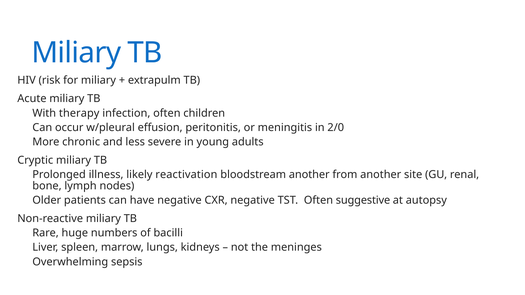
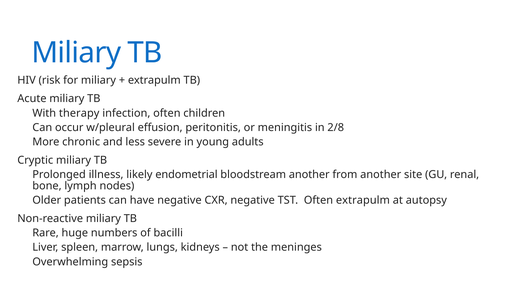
2/0: 2/0 -> 2/8
reactivation: reactivation -> endometrial
Often suggestive: suggestive -> extrapulm
